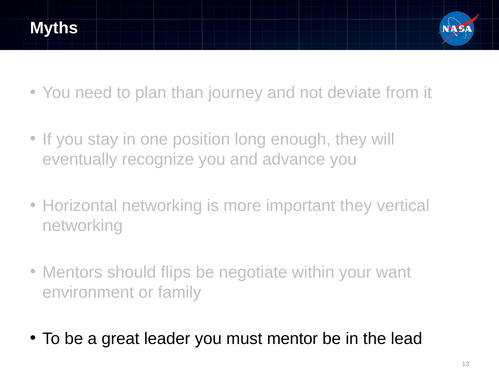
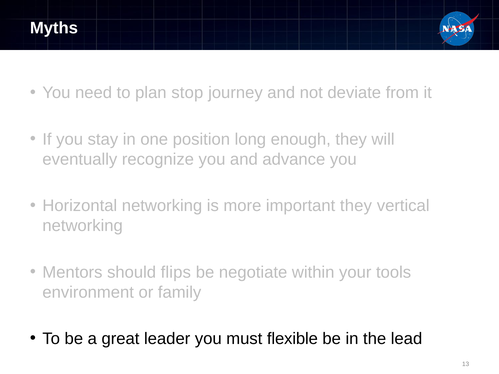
than: than -> stop
want: want -> tools
mentor: mentor -> flexible
